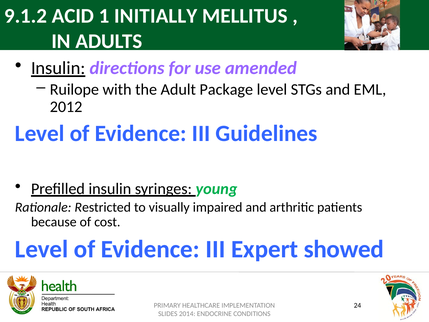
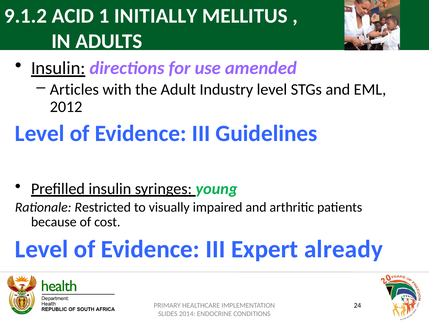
Ruilope: Ruilope -> Articles
Package: Package -> Industry
showed: showed -> already
